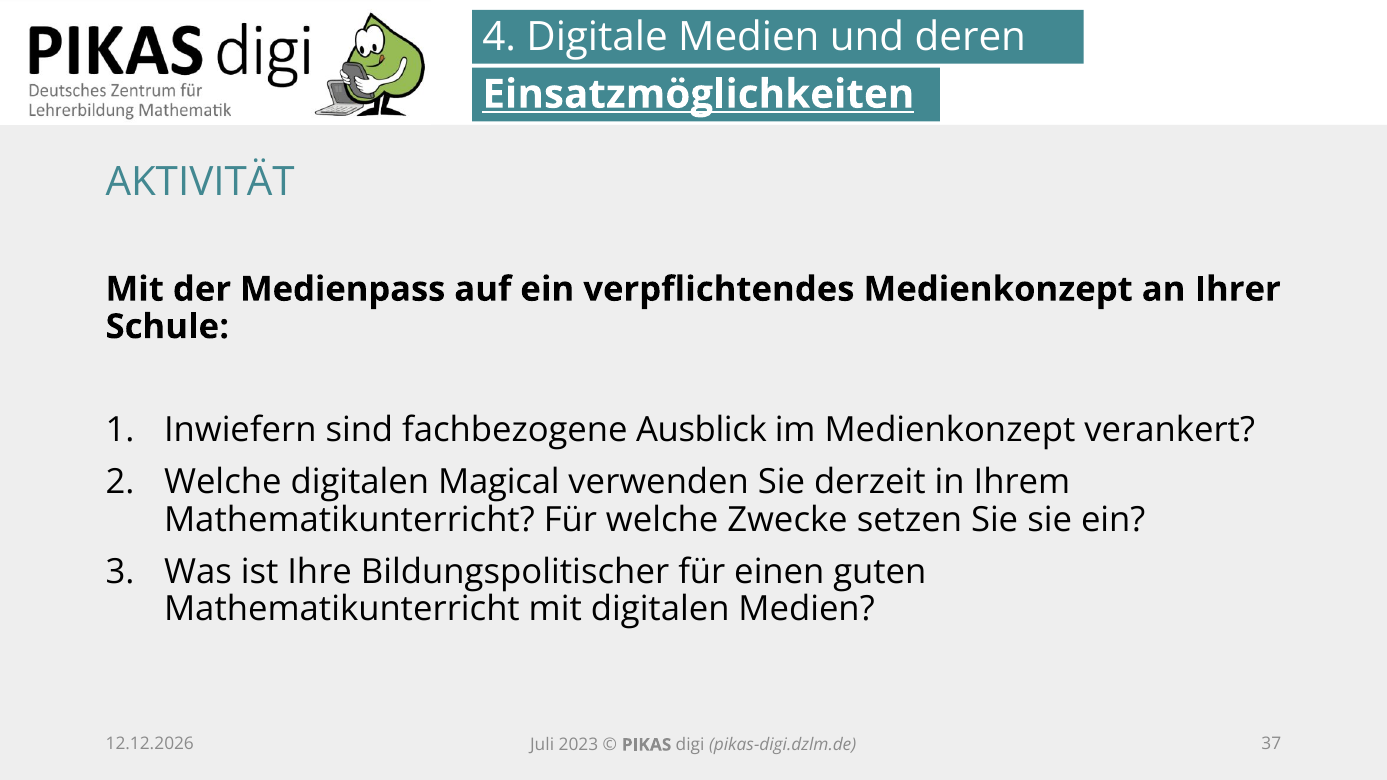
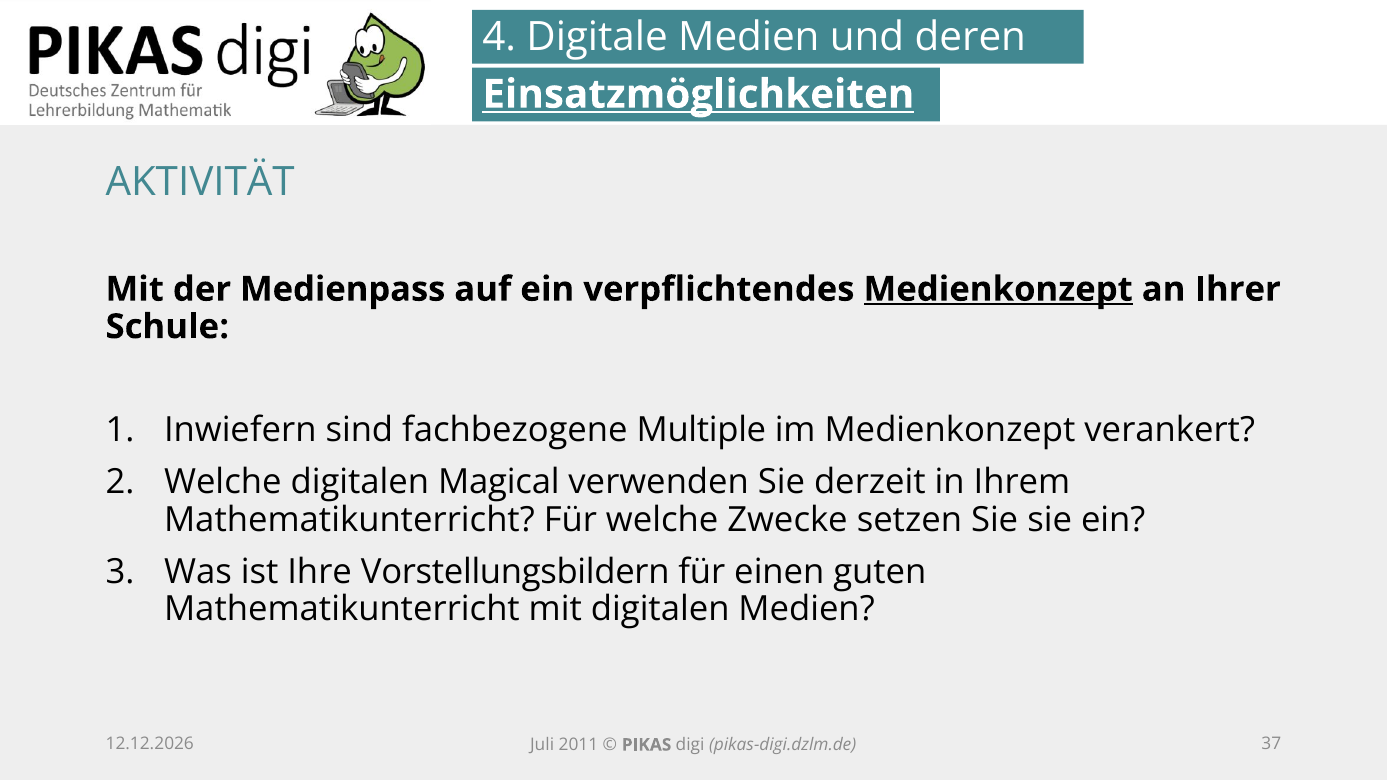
Medienkonzept at (998, 289) underline: none -> present
Ausblick: Ausblick -> Multiple
Bildungspolitischer: Bildungspolitischer -> Vorstellungsbildern
2023: 2023 -> 2011
